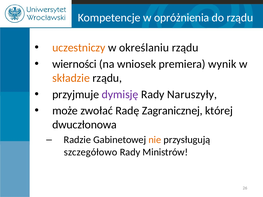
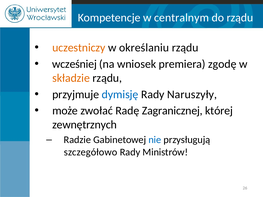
opróżnienia: opróżnienia -> centralnym
wierności: wierności -> wcześniej
wynik: wynik -> zgodę
dymisję colour: purple -> blue
dwuczłonowa: dwuczłonowa -> zewnętrznych
nie colour: orange -> blue
